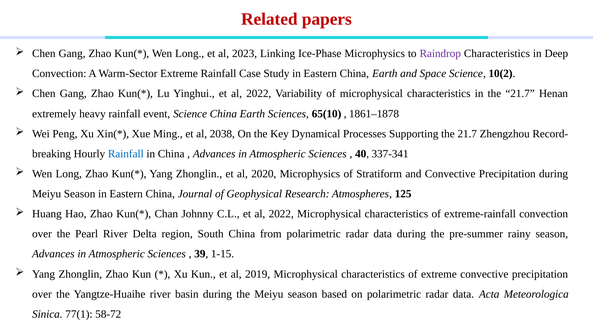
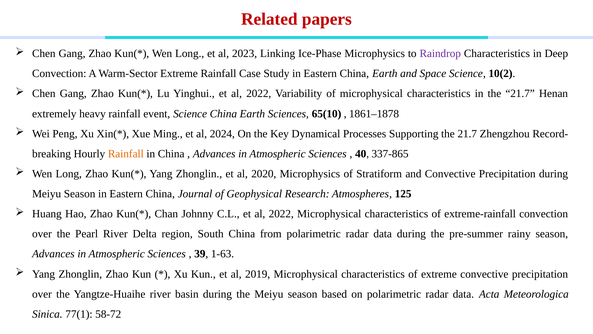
2038: 2038 -> 2024
Rainfall at (126, 154) colour: blue -> orange
337-341: 337-341 -> 337-865
1-15: 1-15 -> 1-63
